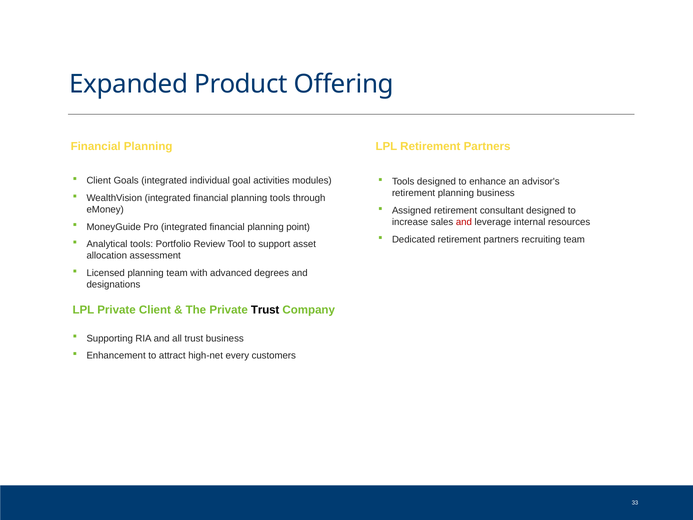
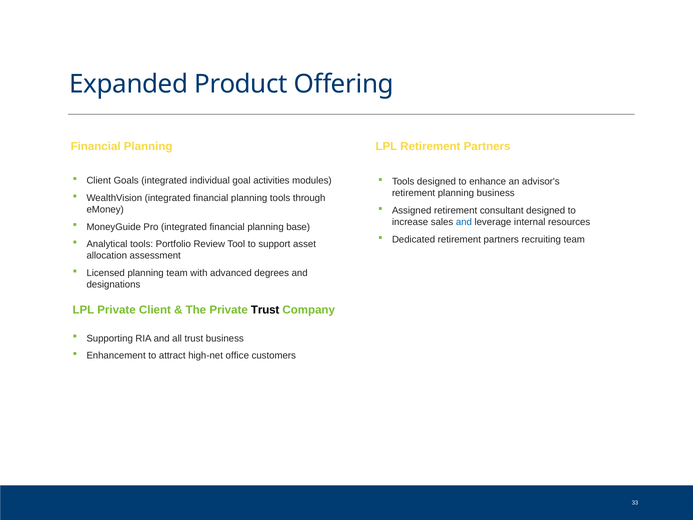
and at (464, 222) colour: red -> blue
point: point -> base
every: every -> office
